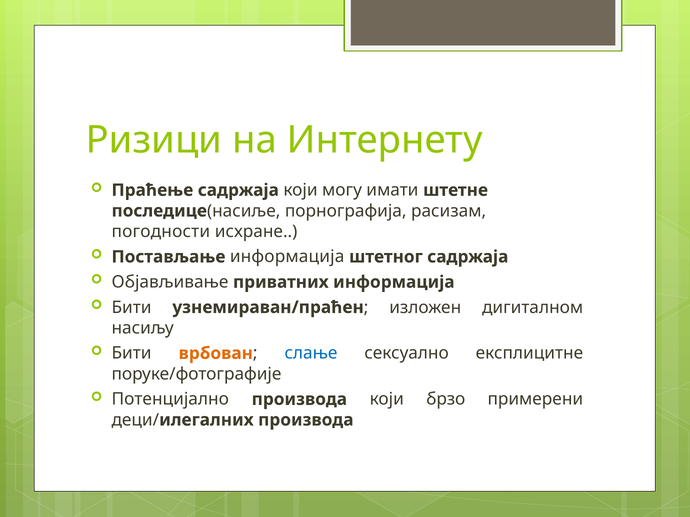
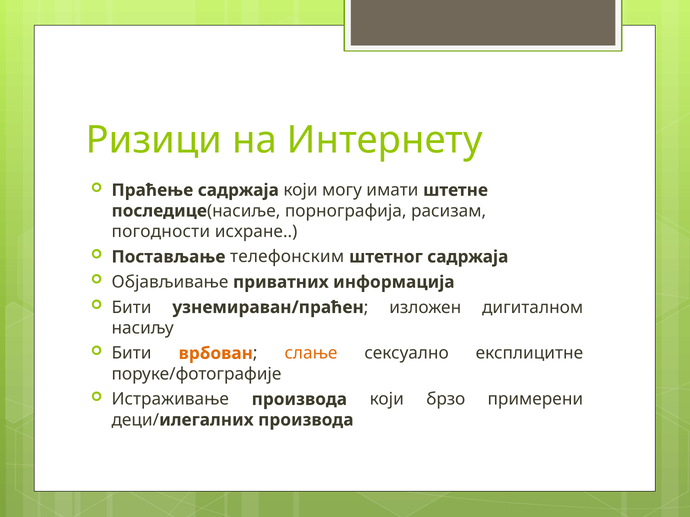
Постављање информација: информација -> телефонским
слање colour: blue -> orange
Потенцијално: Потенцијално -> Истраживање
